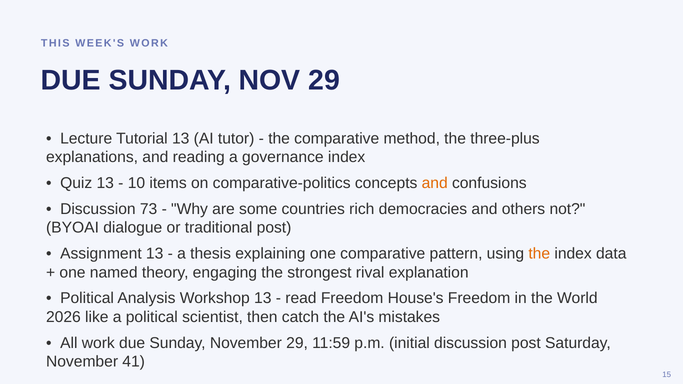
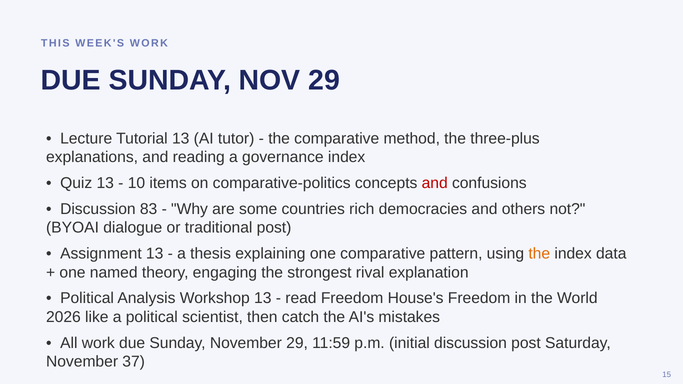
and at (435, 183) colour: orange -> red
73: 73 -> 83
41: 41 -> 37
